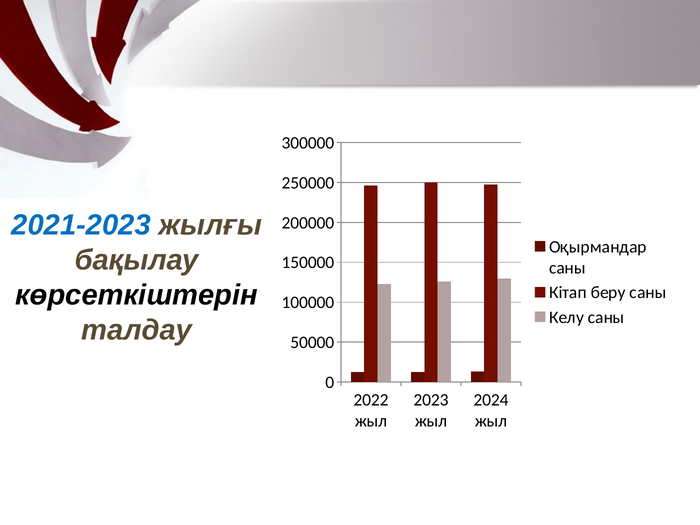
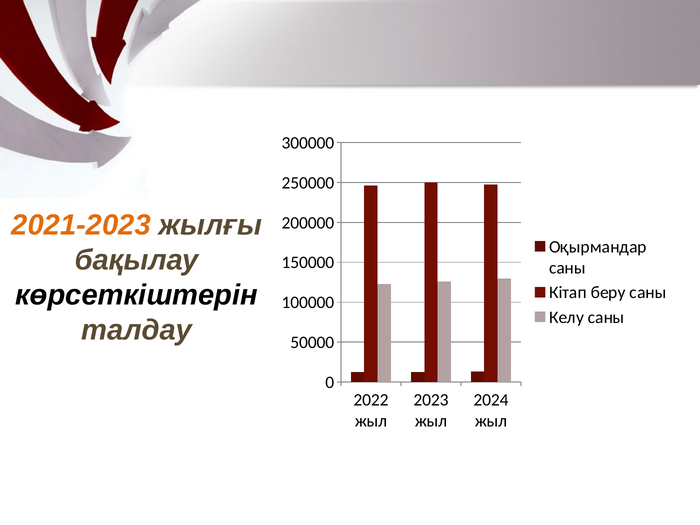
2021-2023 colour: blue -> orange
